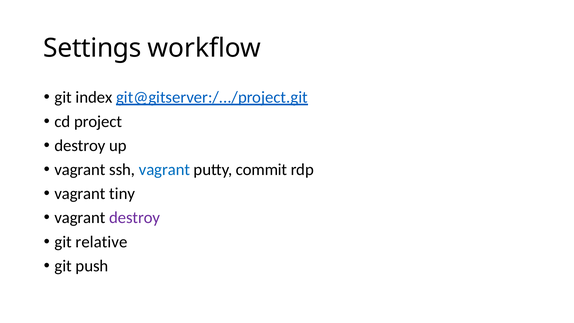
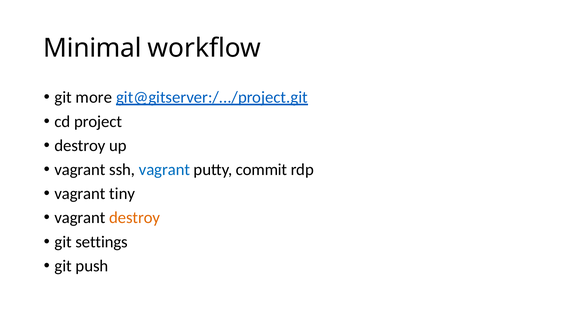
Settings: Settings -> Minimal
index: index -> more
destroy at (135, 218) colour: purple -> orange
relative: relative -> settings
